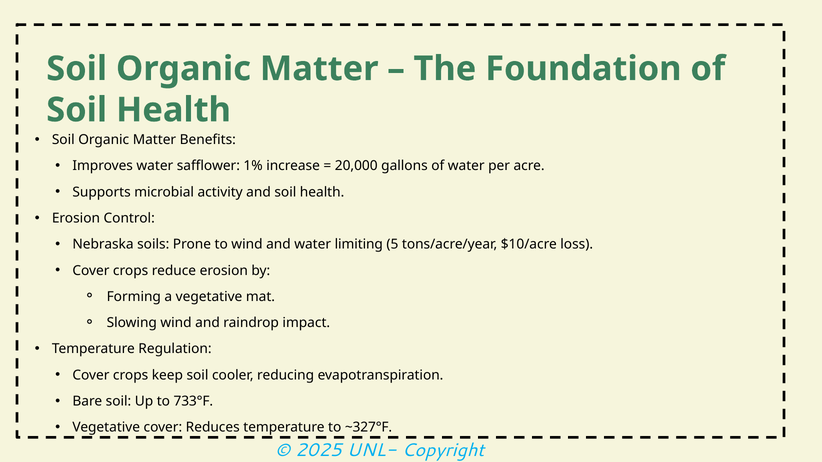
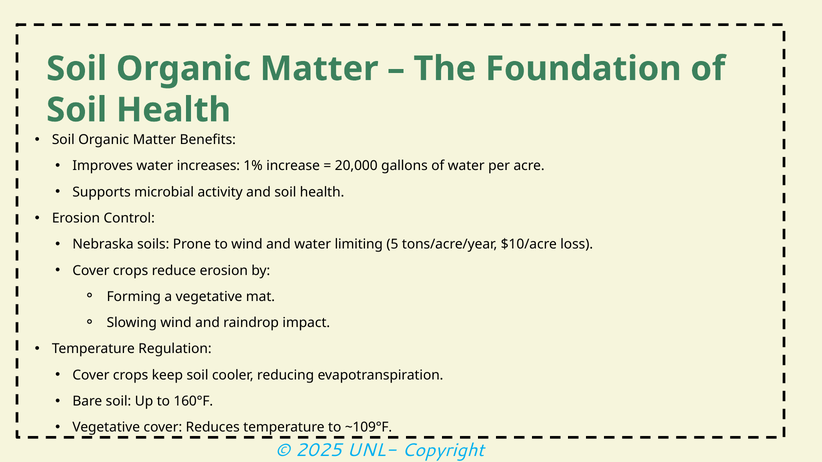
safflower: safflower -> increases
733°F: 733°F -> 160°F
~327°F: ~327°F -> ~109°F
